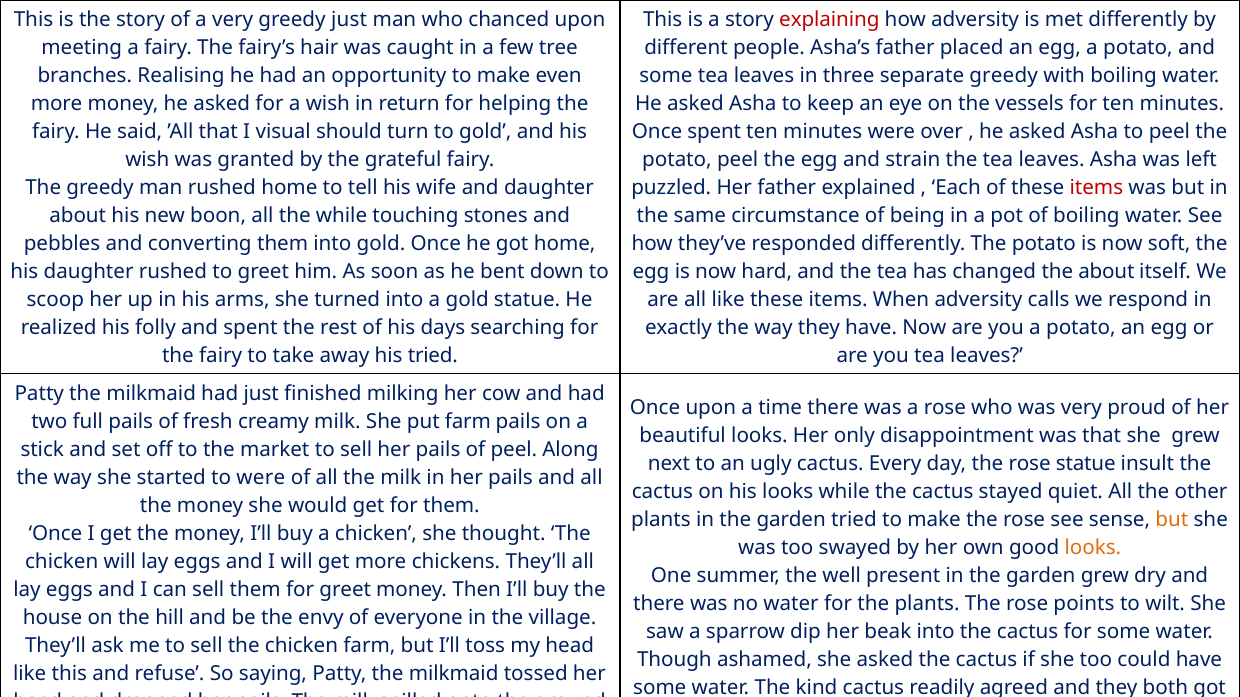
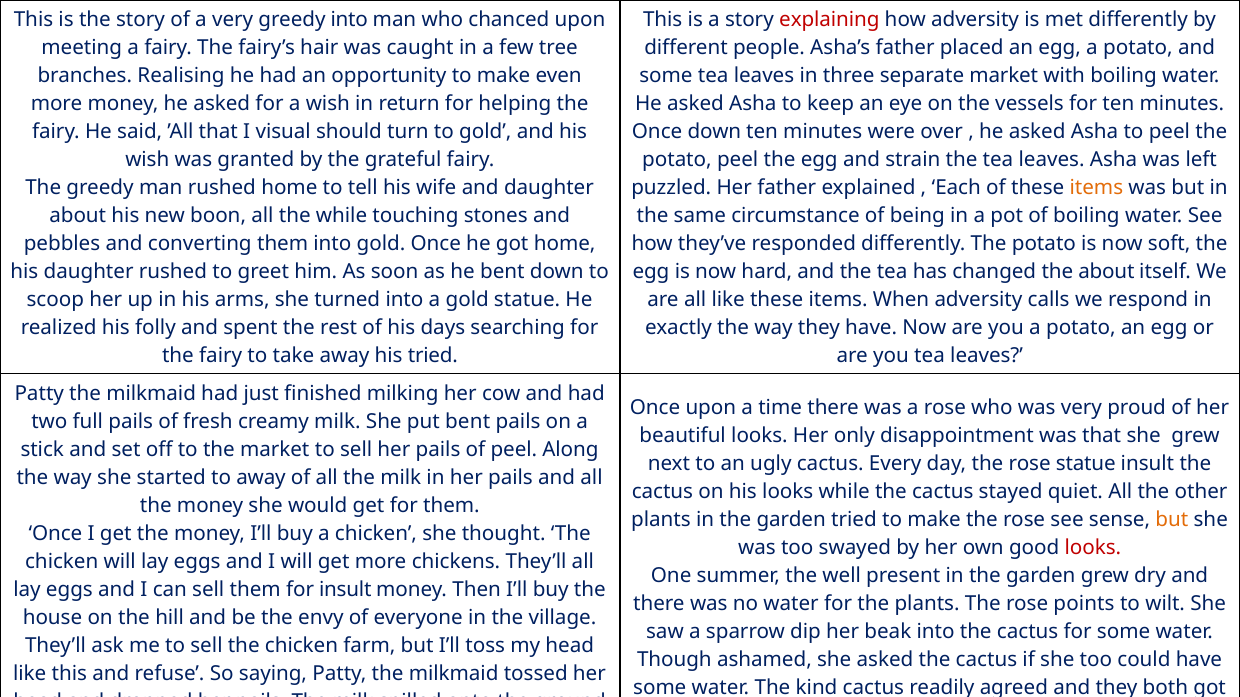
greedy just: just -> into
separate greedy: greedy -> market
Once spent: spent -> down
items at (1096, 188) colour: red -> orange
put farm: farm -> bent
to were: were -> away
looks at (1093, 548) colour: orange -> red
for greet: greet -> insult
